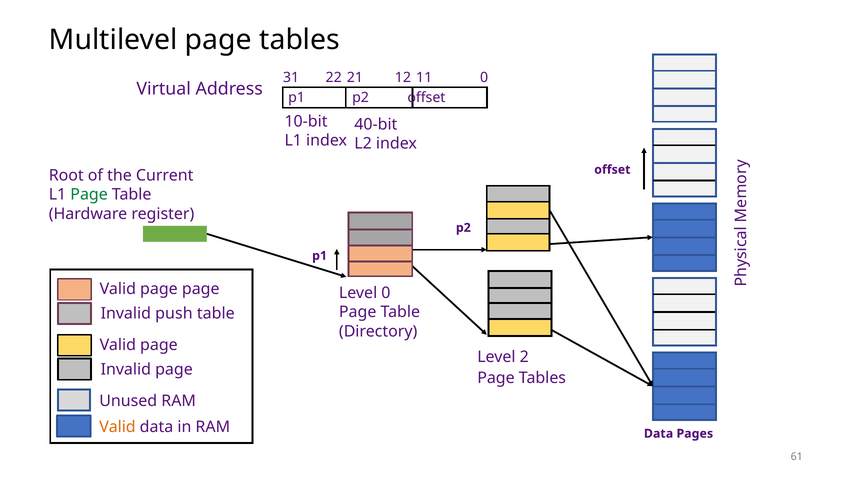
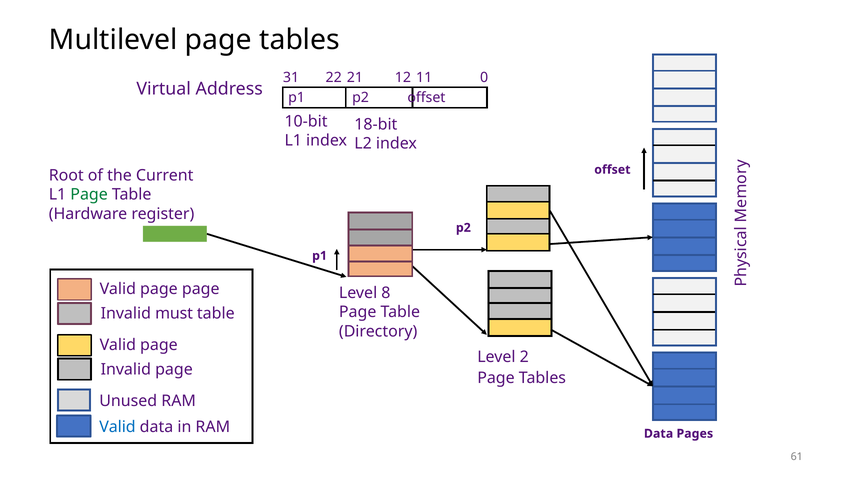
40-bit: 40-bit -> 18-bit
Level 0: 0 -> 8
push: push -> must
Valid at (117, 427) colour: orange -> blue
